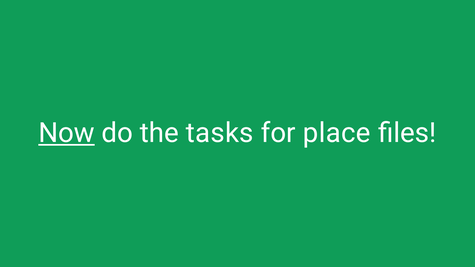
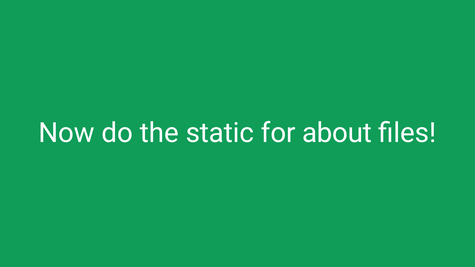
Now underline: present -> none
tasks: tasks -> static
place: place -> about
